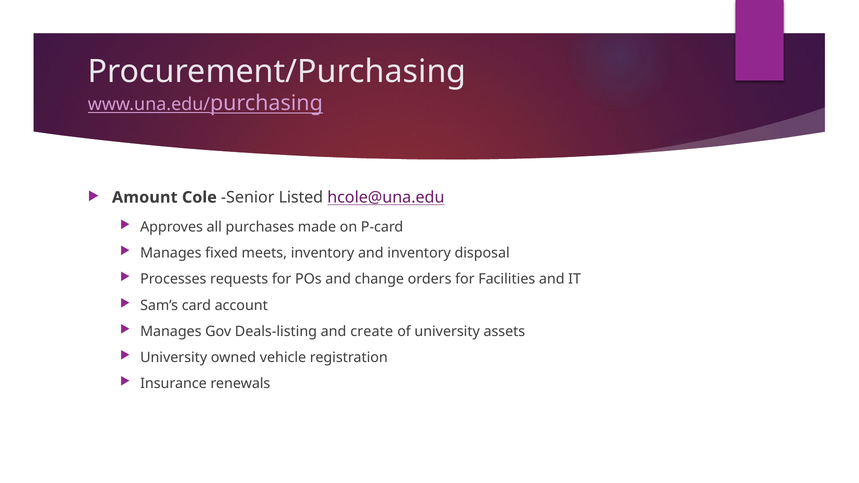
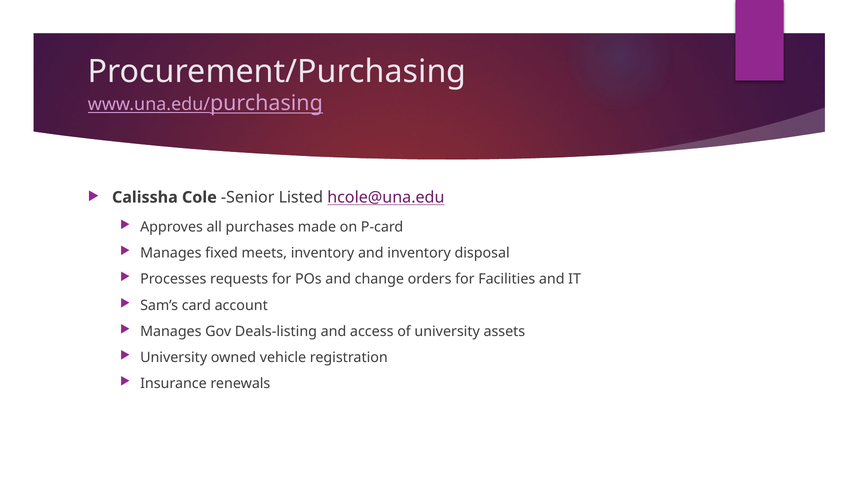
Amount: Amount -> Calissha
create: create -> access
